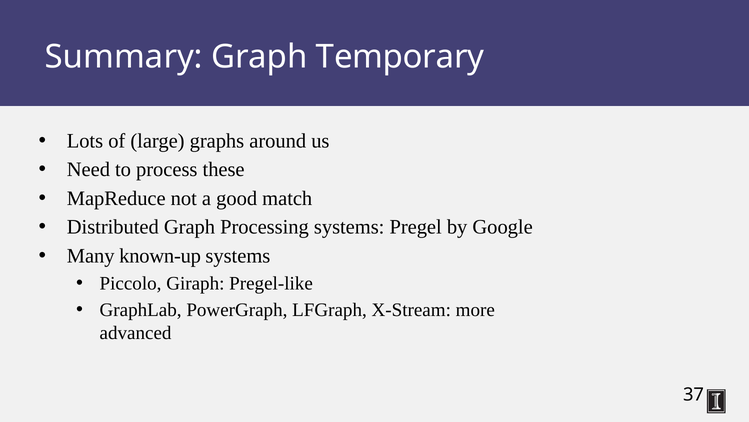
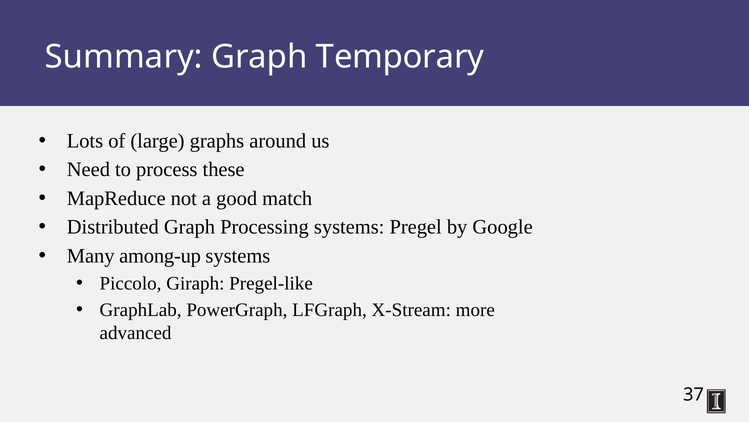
known-up: known-up -> among-up
